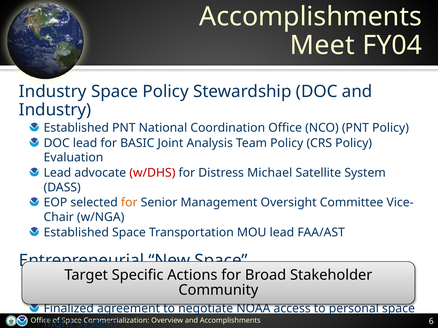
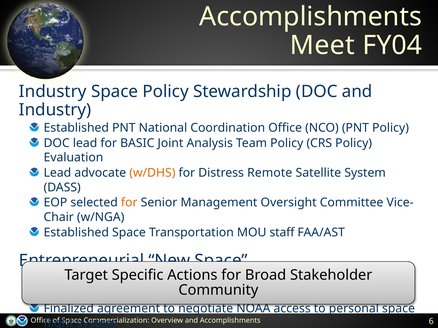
w/DHS colour: red -> orange
Michael: Michael -> Remote
MOU lead: lead -> staff
